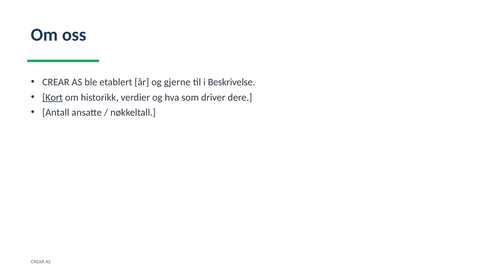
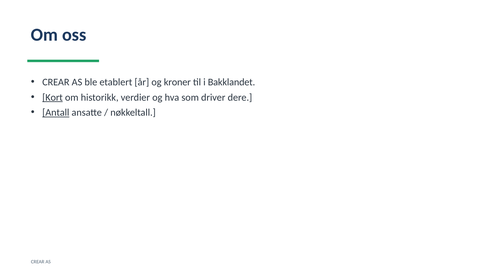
gjerne: gjerne -> kroner
Beskrivelse: Beskrivelse -> Bakklandet
Antall underline: none -> present
